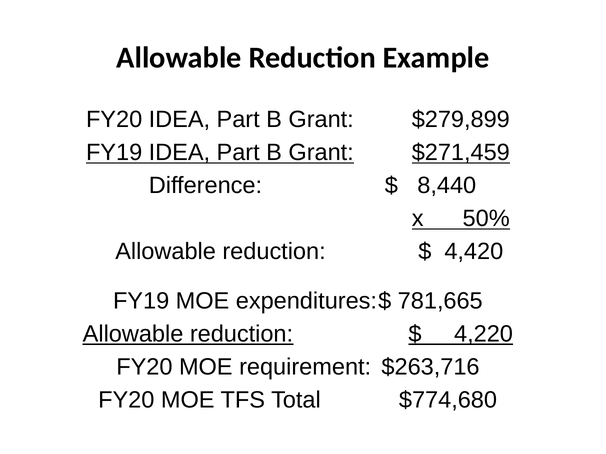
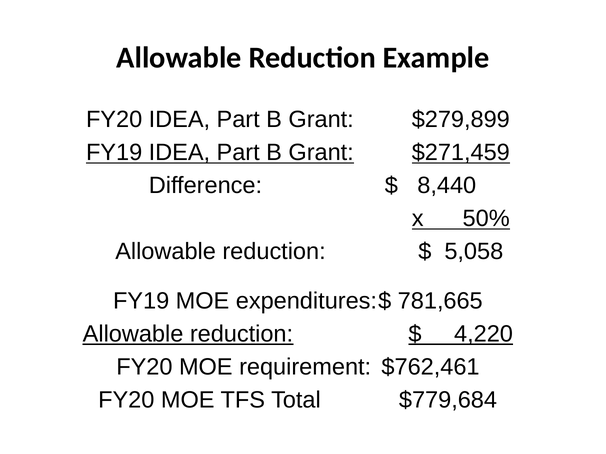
4,420: 4,420 -> 5,058
$263,716: $263,716 -> $762,461
$774,680: $774,680 -> $779,684
